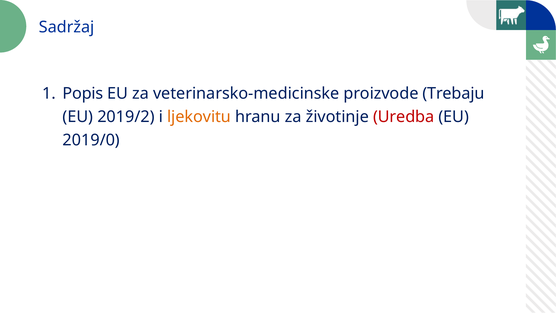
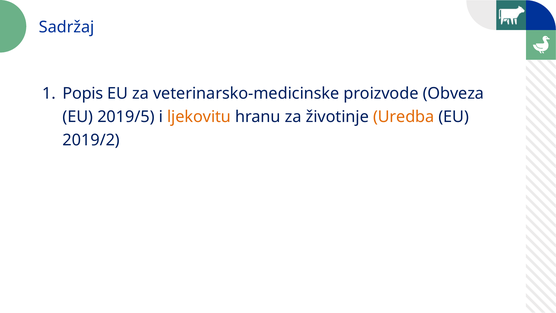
Trebaju: Trebaju -> Obveza
2019/2: 2019/2 -> 2019/5
Uredba colour: red -> orange
2019/0: 2019/0 -> 2019/2
